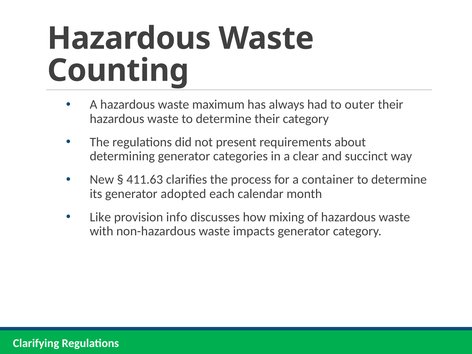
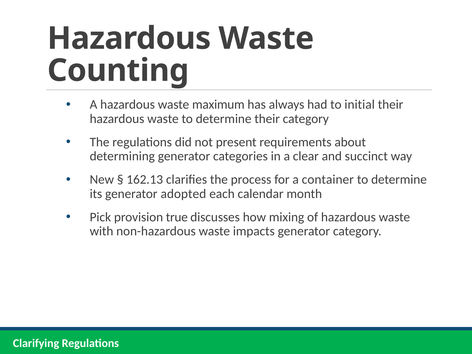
outer: outer -> initial
411.63: 411.63 -> 162.13
Like: Like -> Pick
info: info -> true
